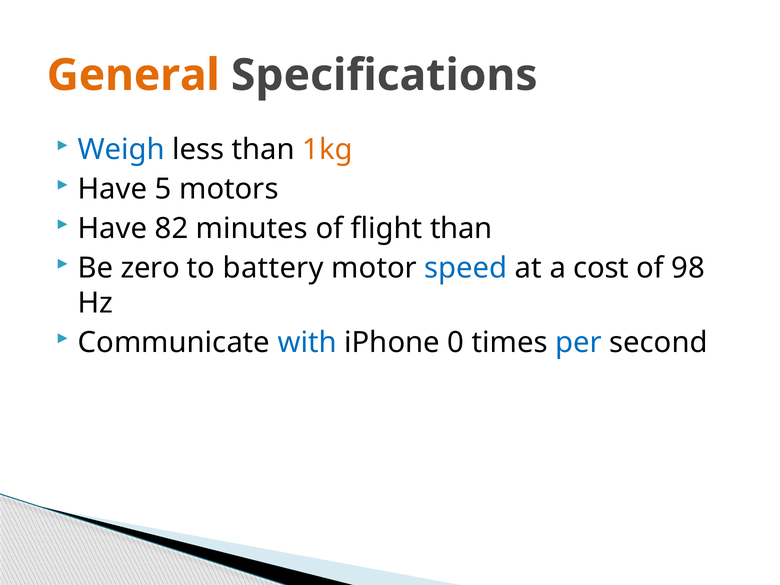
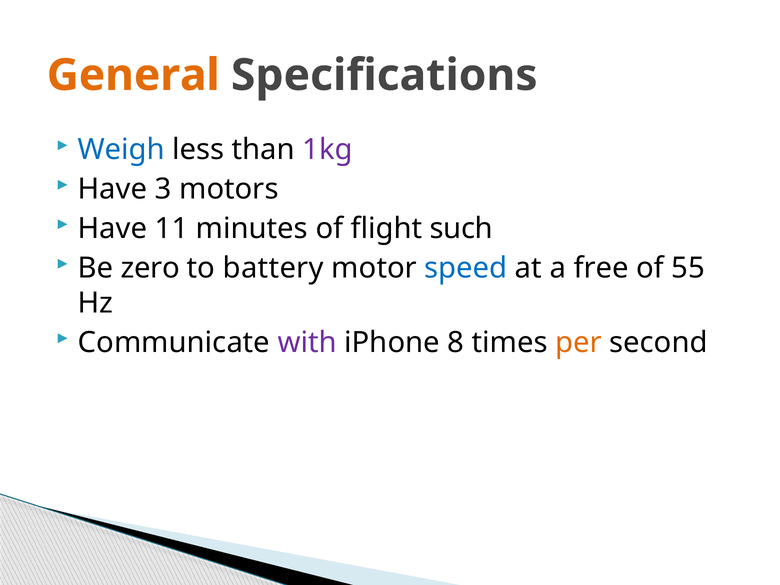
1kg colour: orange -> purple
5: 5 -> 3
82: 82 -> 11
flight than: than -> such
cost: cost -> free
98: 98 -> 55
with colour: blue -> purple
0: 0 -> 8
per colour: blue -> orange
